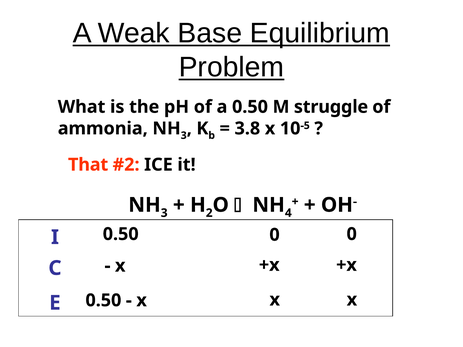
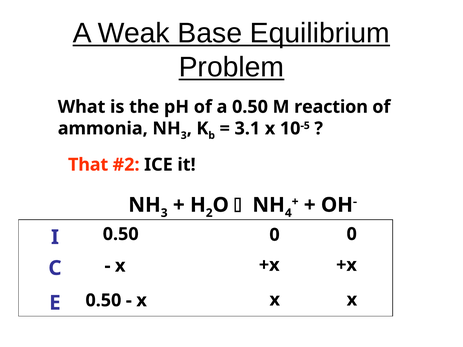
struggle: struggle -> reaction
3.8: 3.8 -> 3.1
